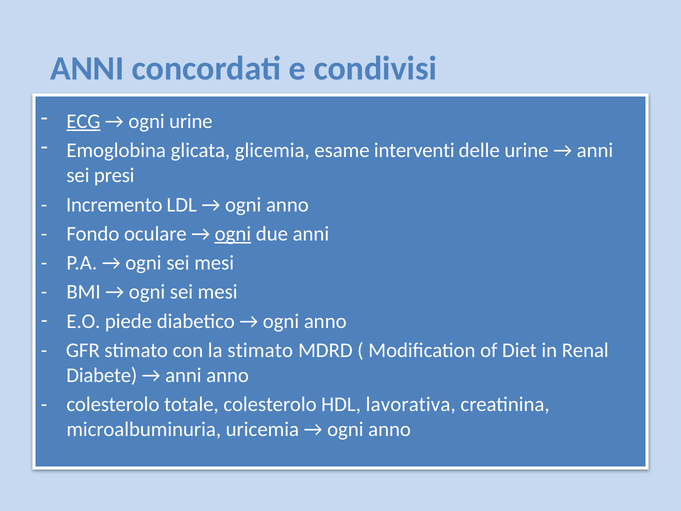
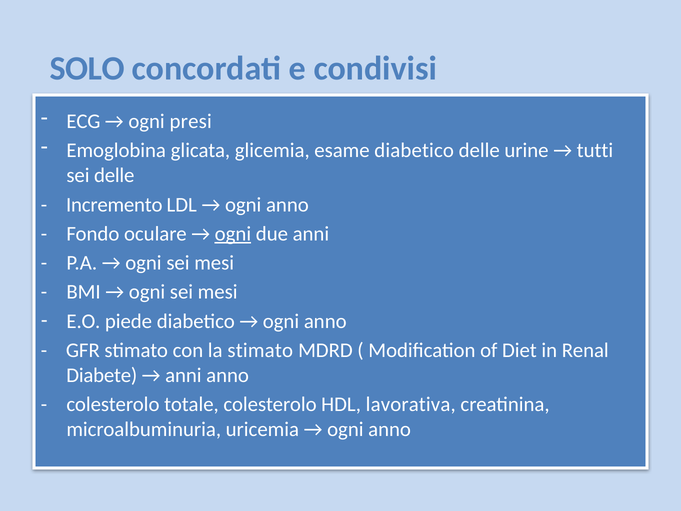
ANNI at (87, 68): ANNI -> SOLO
ECG underline: present -> none
ogni urine: urine -> presi
esame interventi: interventi -> diabetico
anni at (595, 150): anni -> tutti
sei presi: presi -> delle
